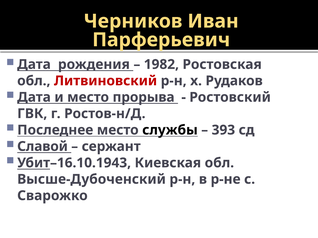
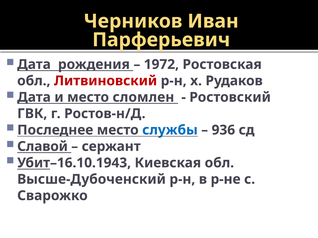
1982: 1982 -> 1972
прорыва: прорыва -> сломлен
службы colour: black -> blue
393: 393 -> 936
